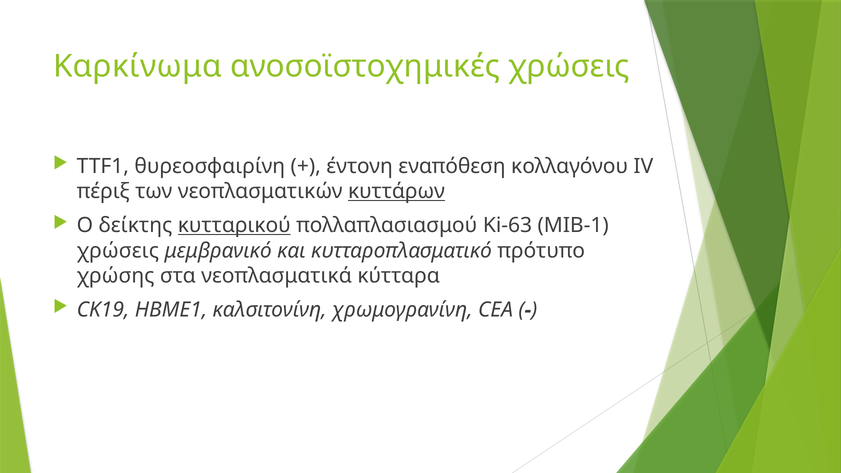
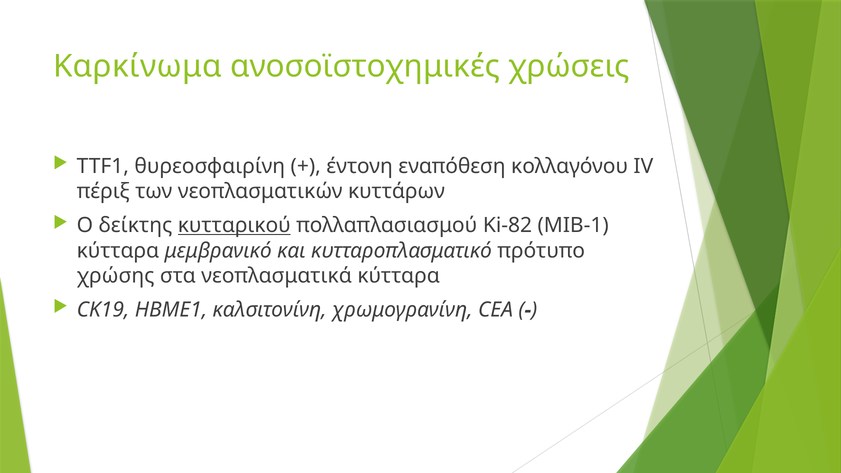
κυττάρων underline: present -> none
Ki-63: Ki-63 -> Ki-82
χρώσεις at (118, 251): χρώσεις -> κύτταρα
